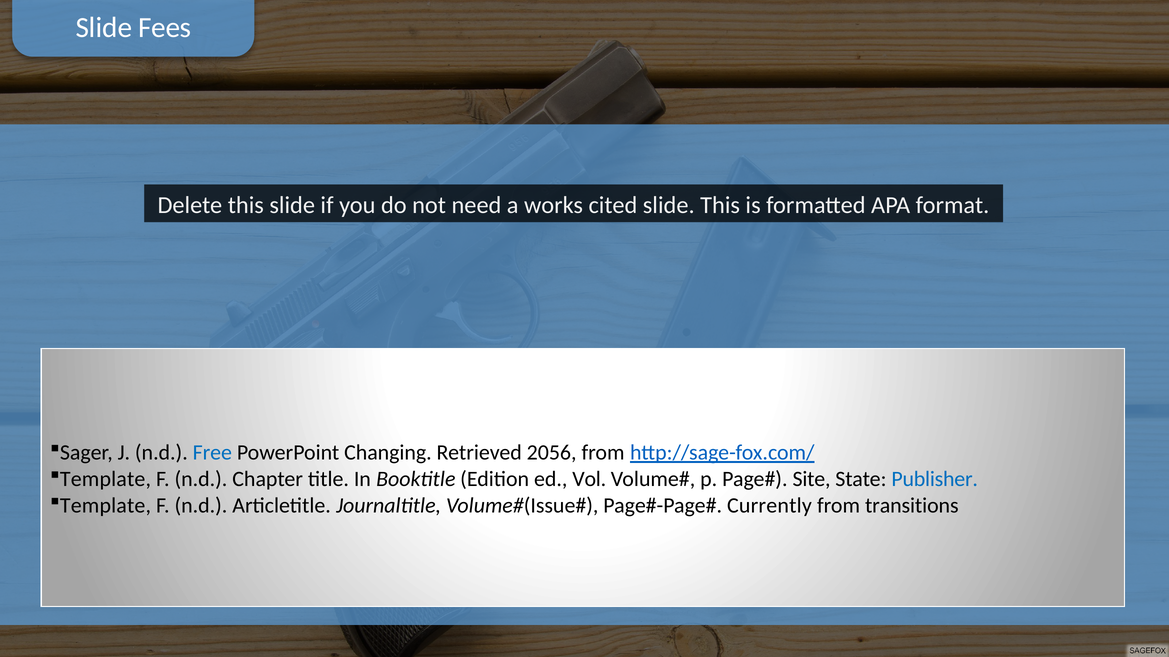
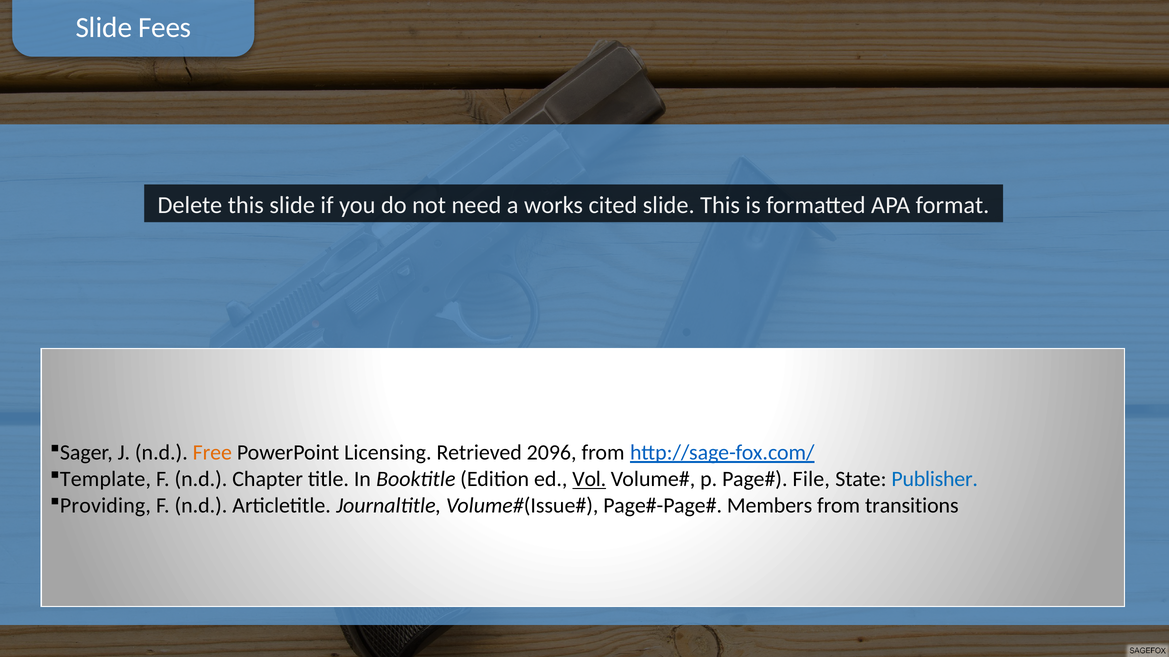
Free colour: blue -> orange
Changing: Changing -> Licensing
2056: 2056 -> 2096
Vol underline: none -> present
Site: Site -> File
Template at (105, 506): Template -> Providing
Currently: Currently -> Members
